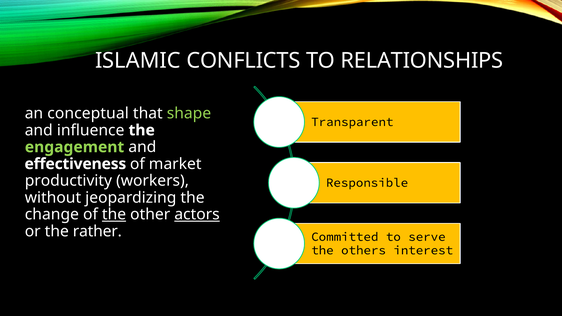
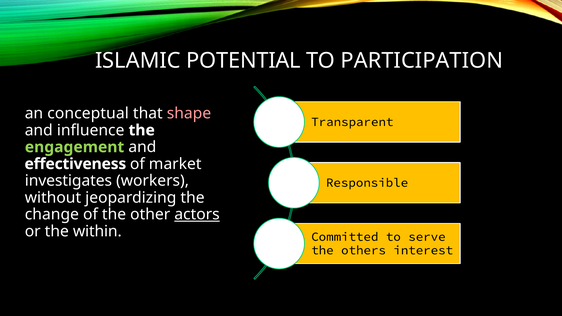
CONFLICTS: CONFLICTS -> POTENTIAL
RELATIONSHIPS: RELATIONSHIPS -> PARTICIPATION
shape colour: light green -> pink
productivity: productivity -> investigates
the at (114, 215) underline: present -> none
rather: rather -> within
